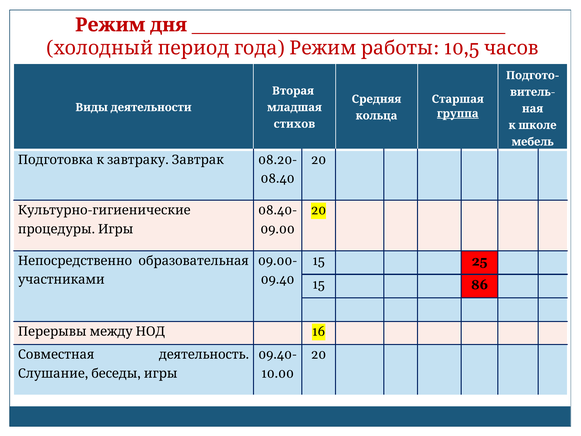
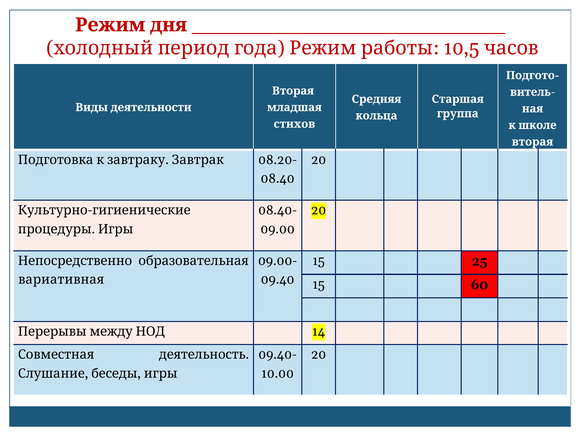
группа underline: present -> none
мебель at (533, 142): мебель -> вторая
участниками: участниками -> вариативная
86: 86 -> 60
16: 16 -> 14
